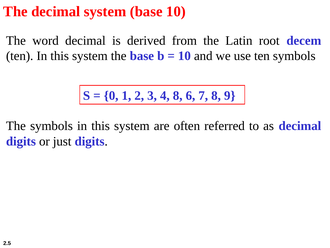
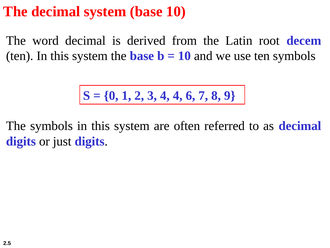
4 8: 8 -> 4
